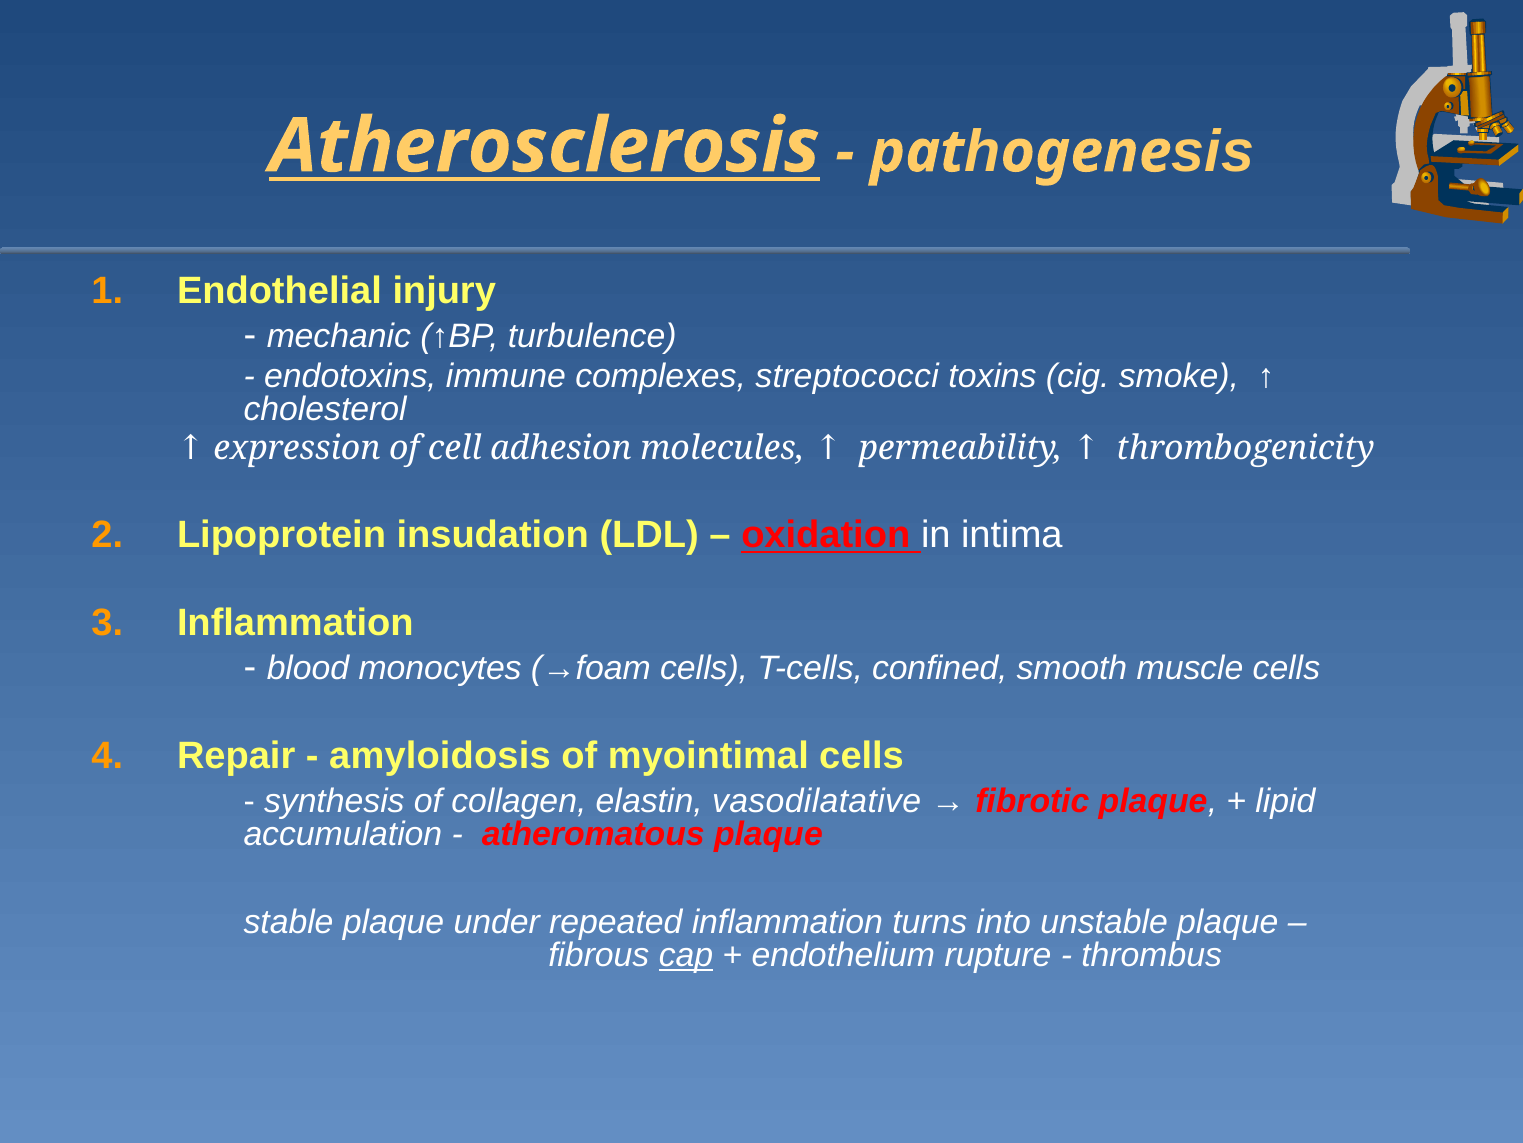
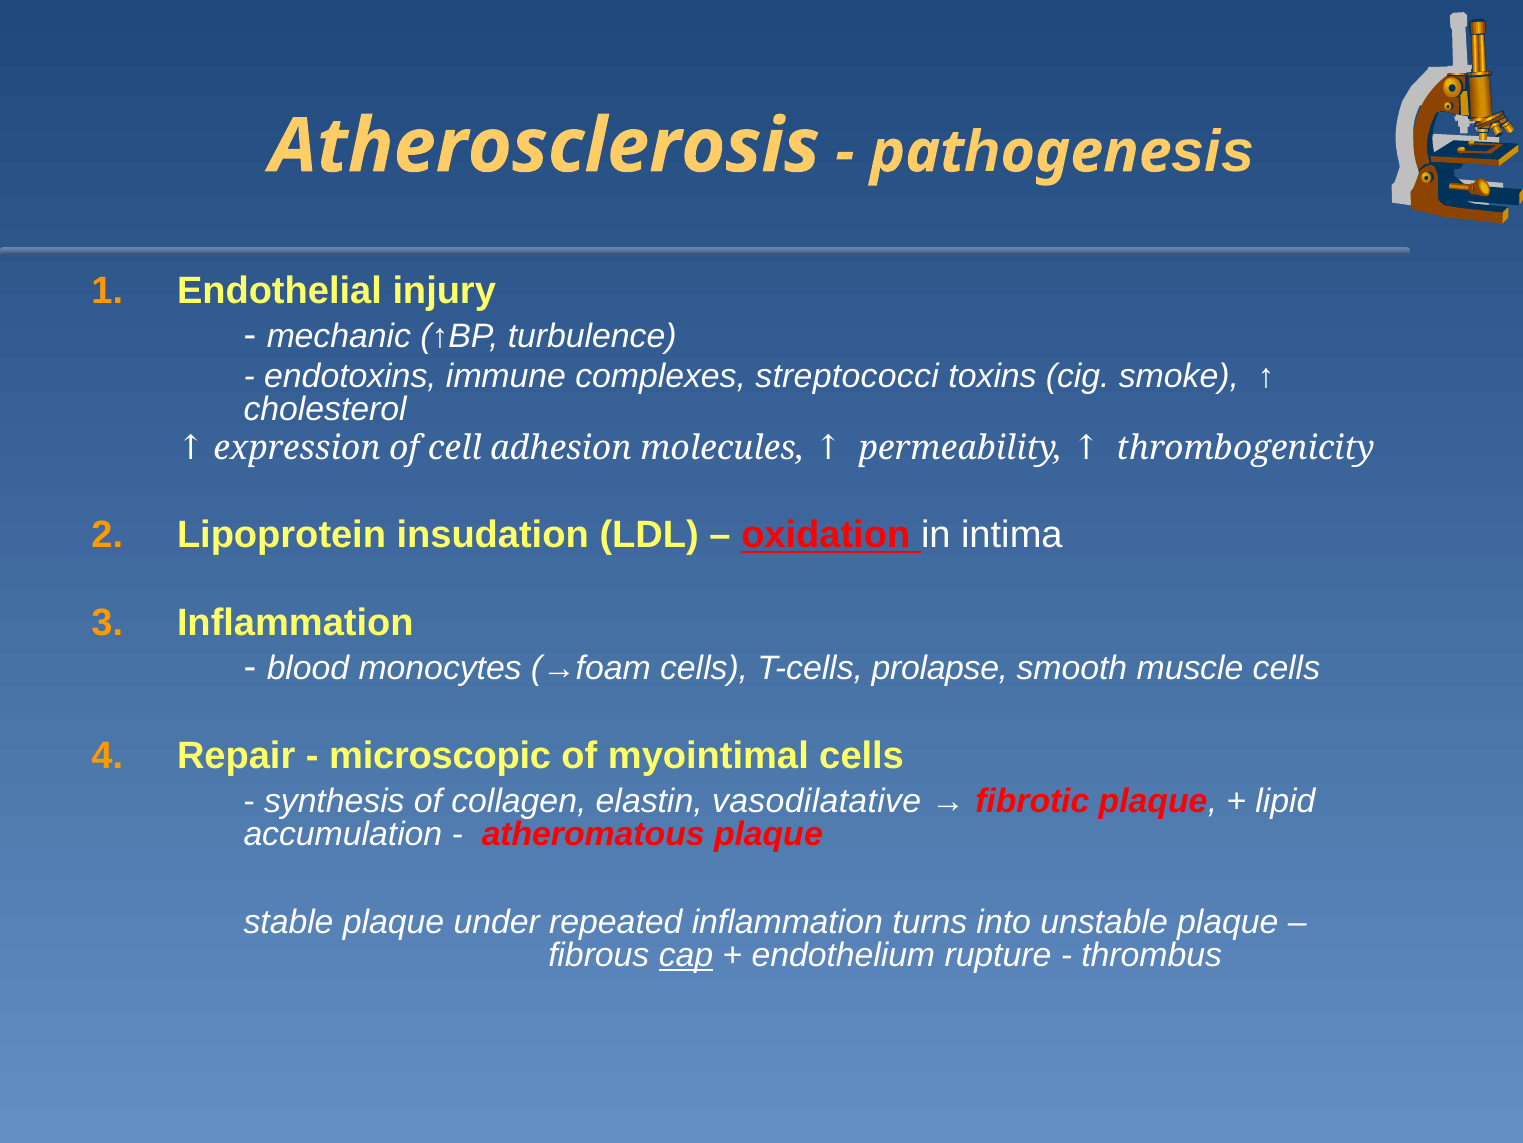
Atherosclerosis underline: present -> none
confined: confined -> prolapse
amyloidosis: amyloidosis -> microscopic
